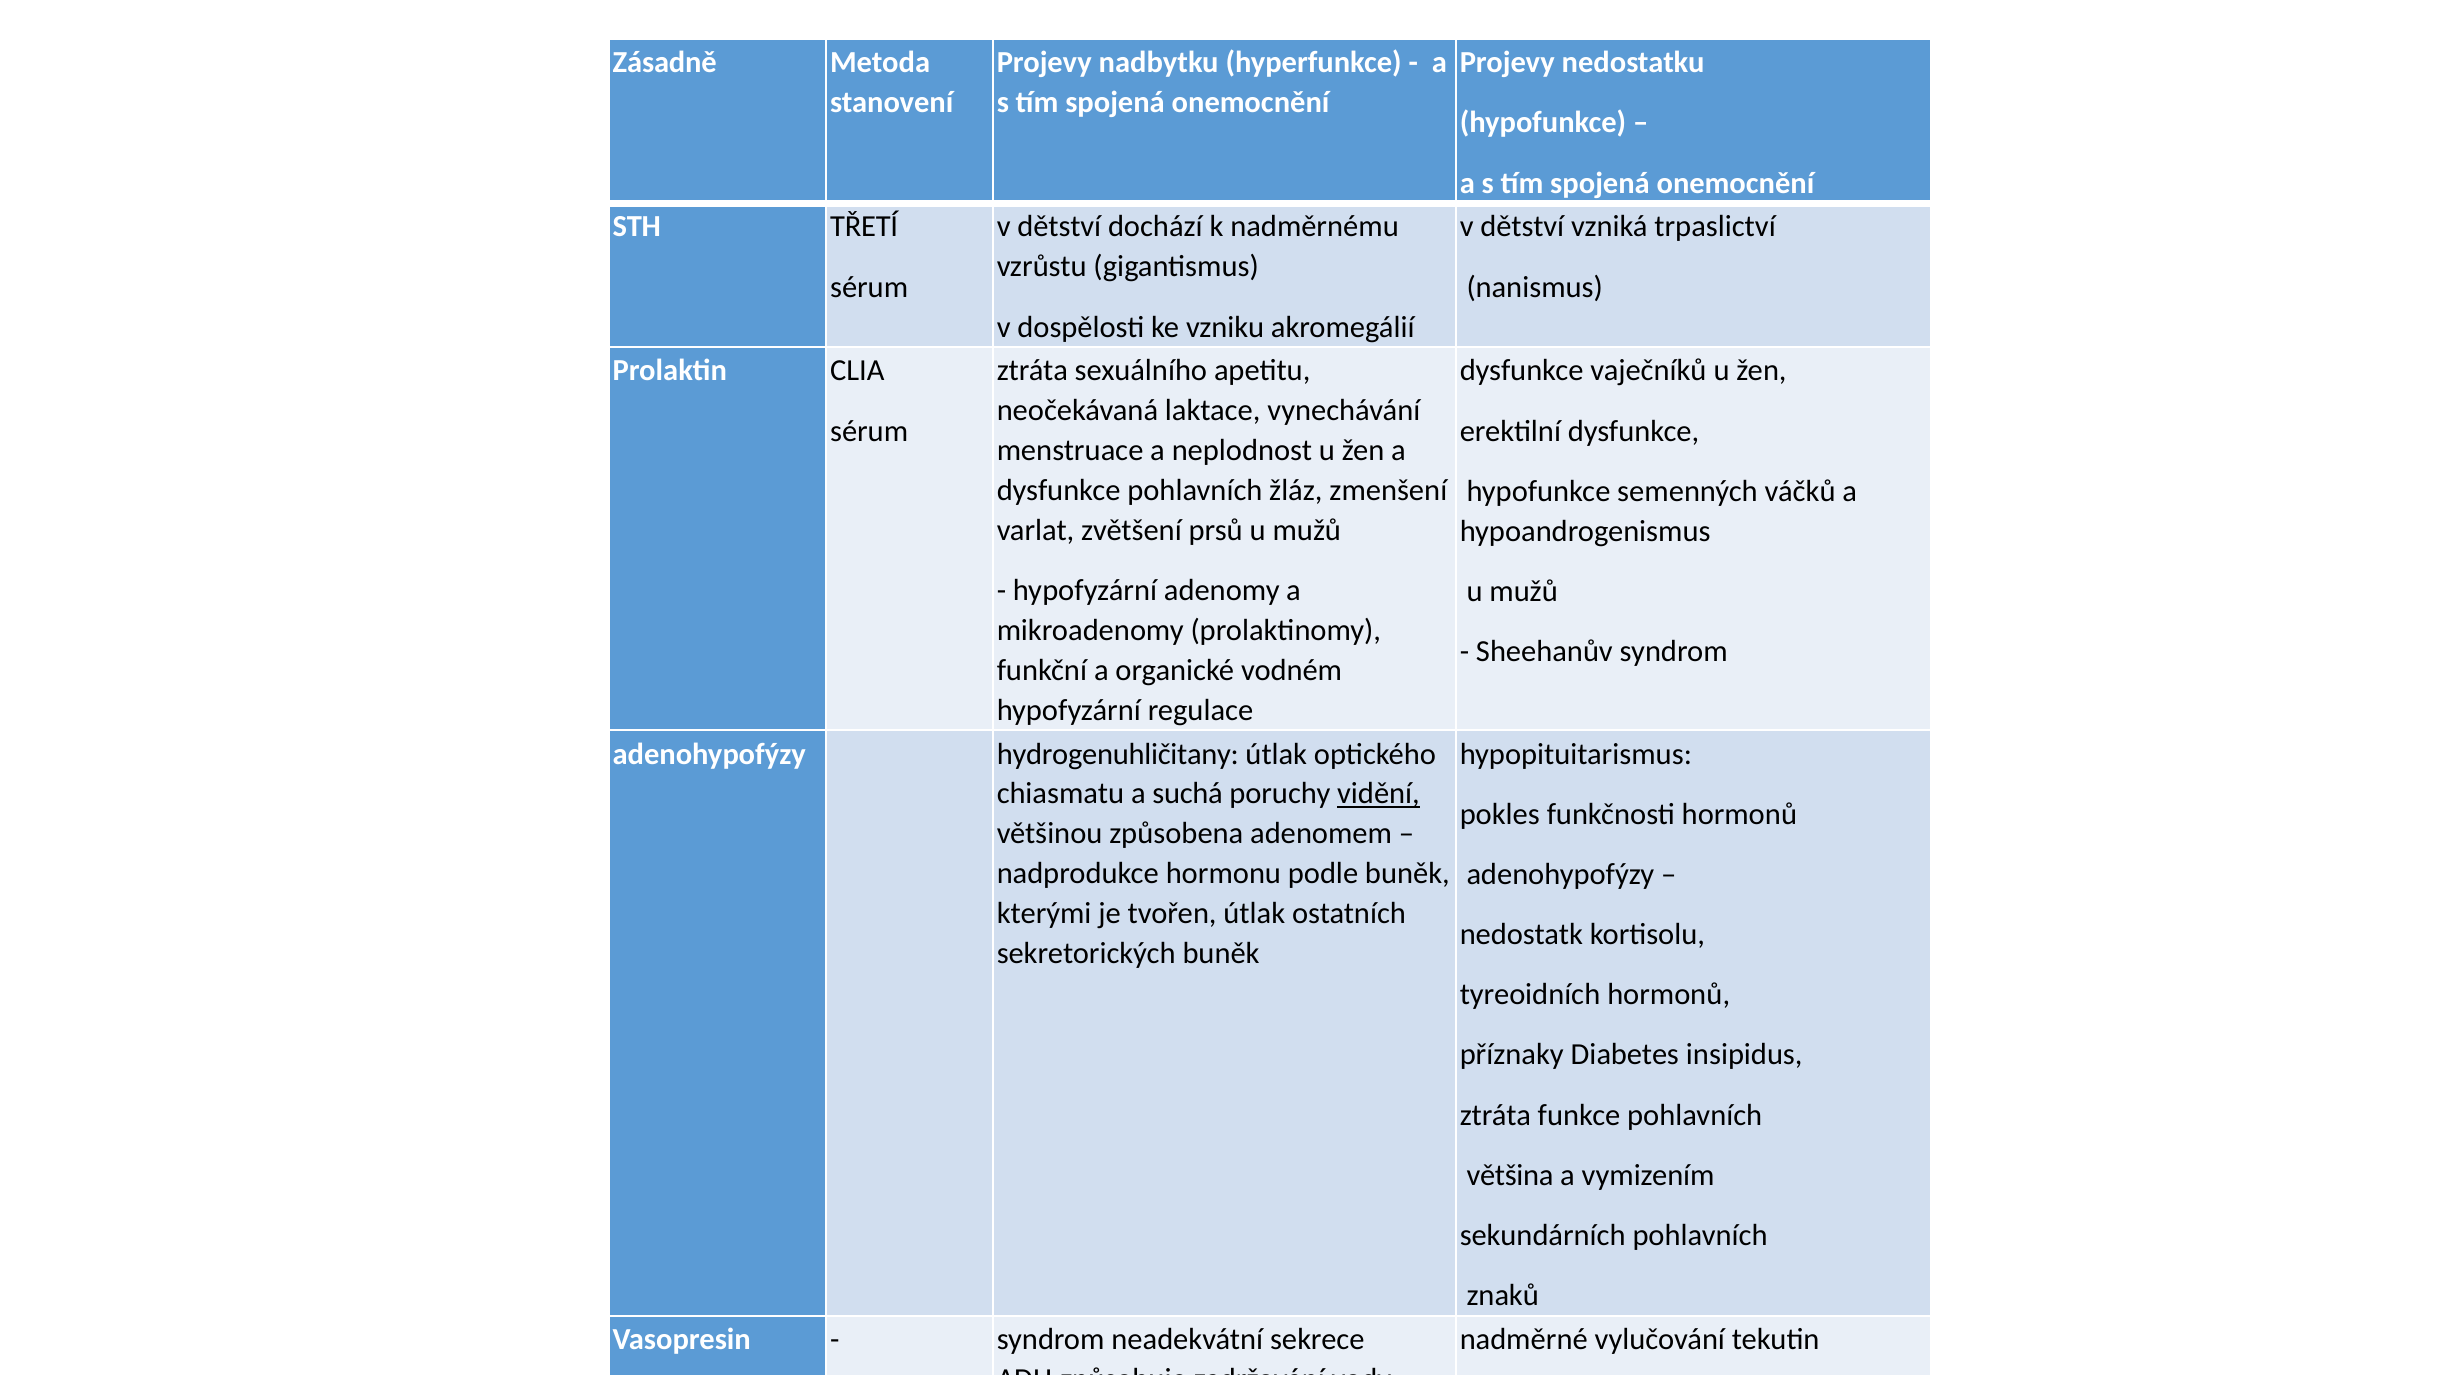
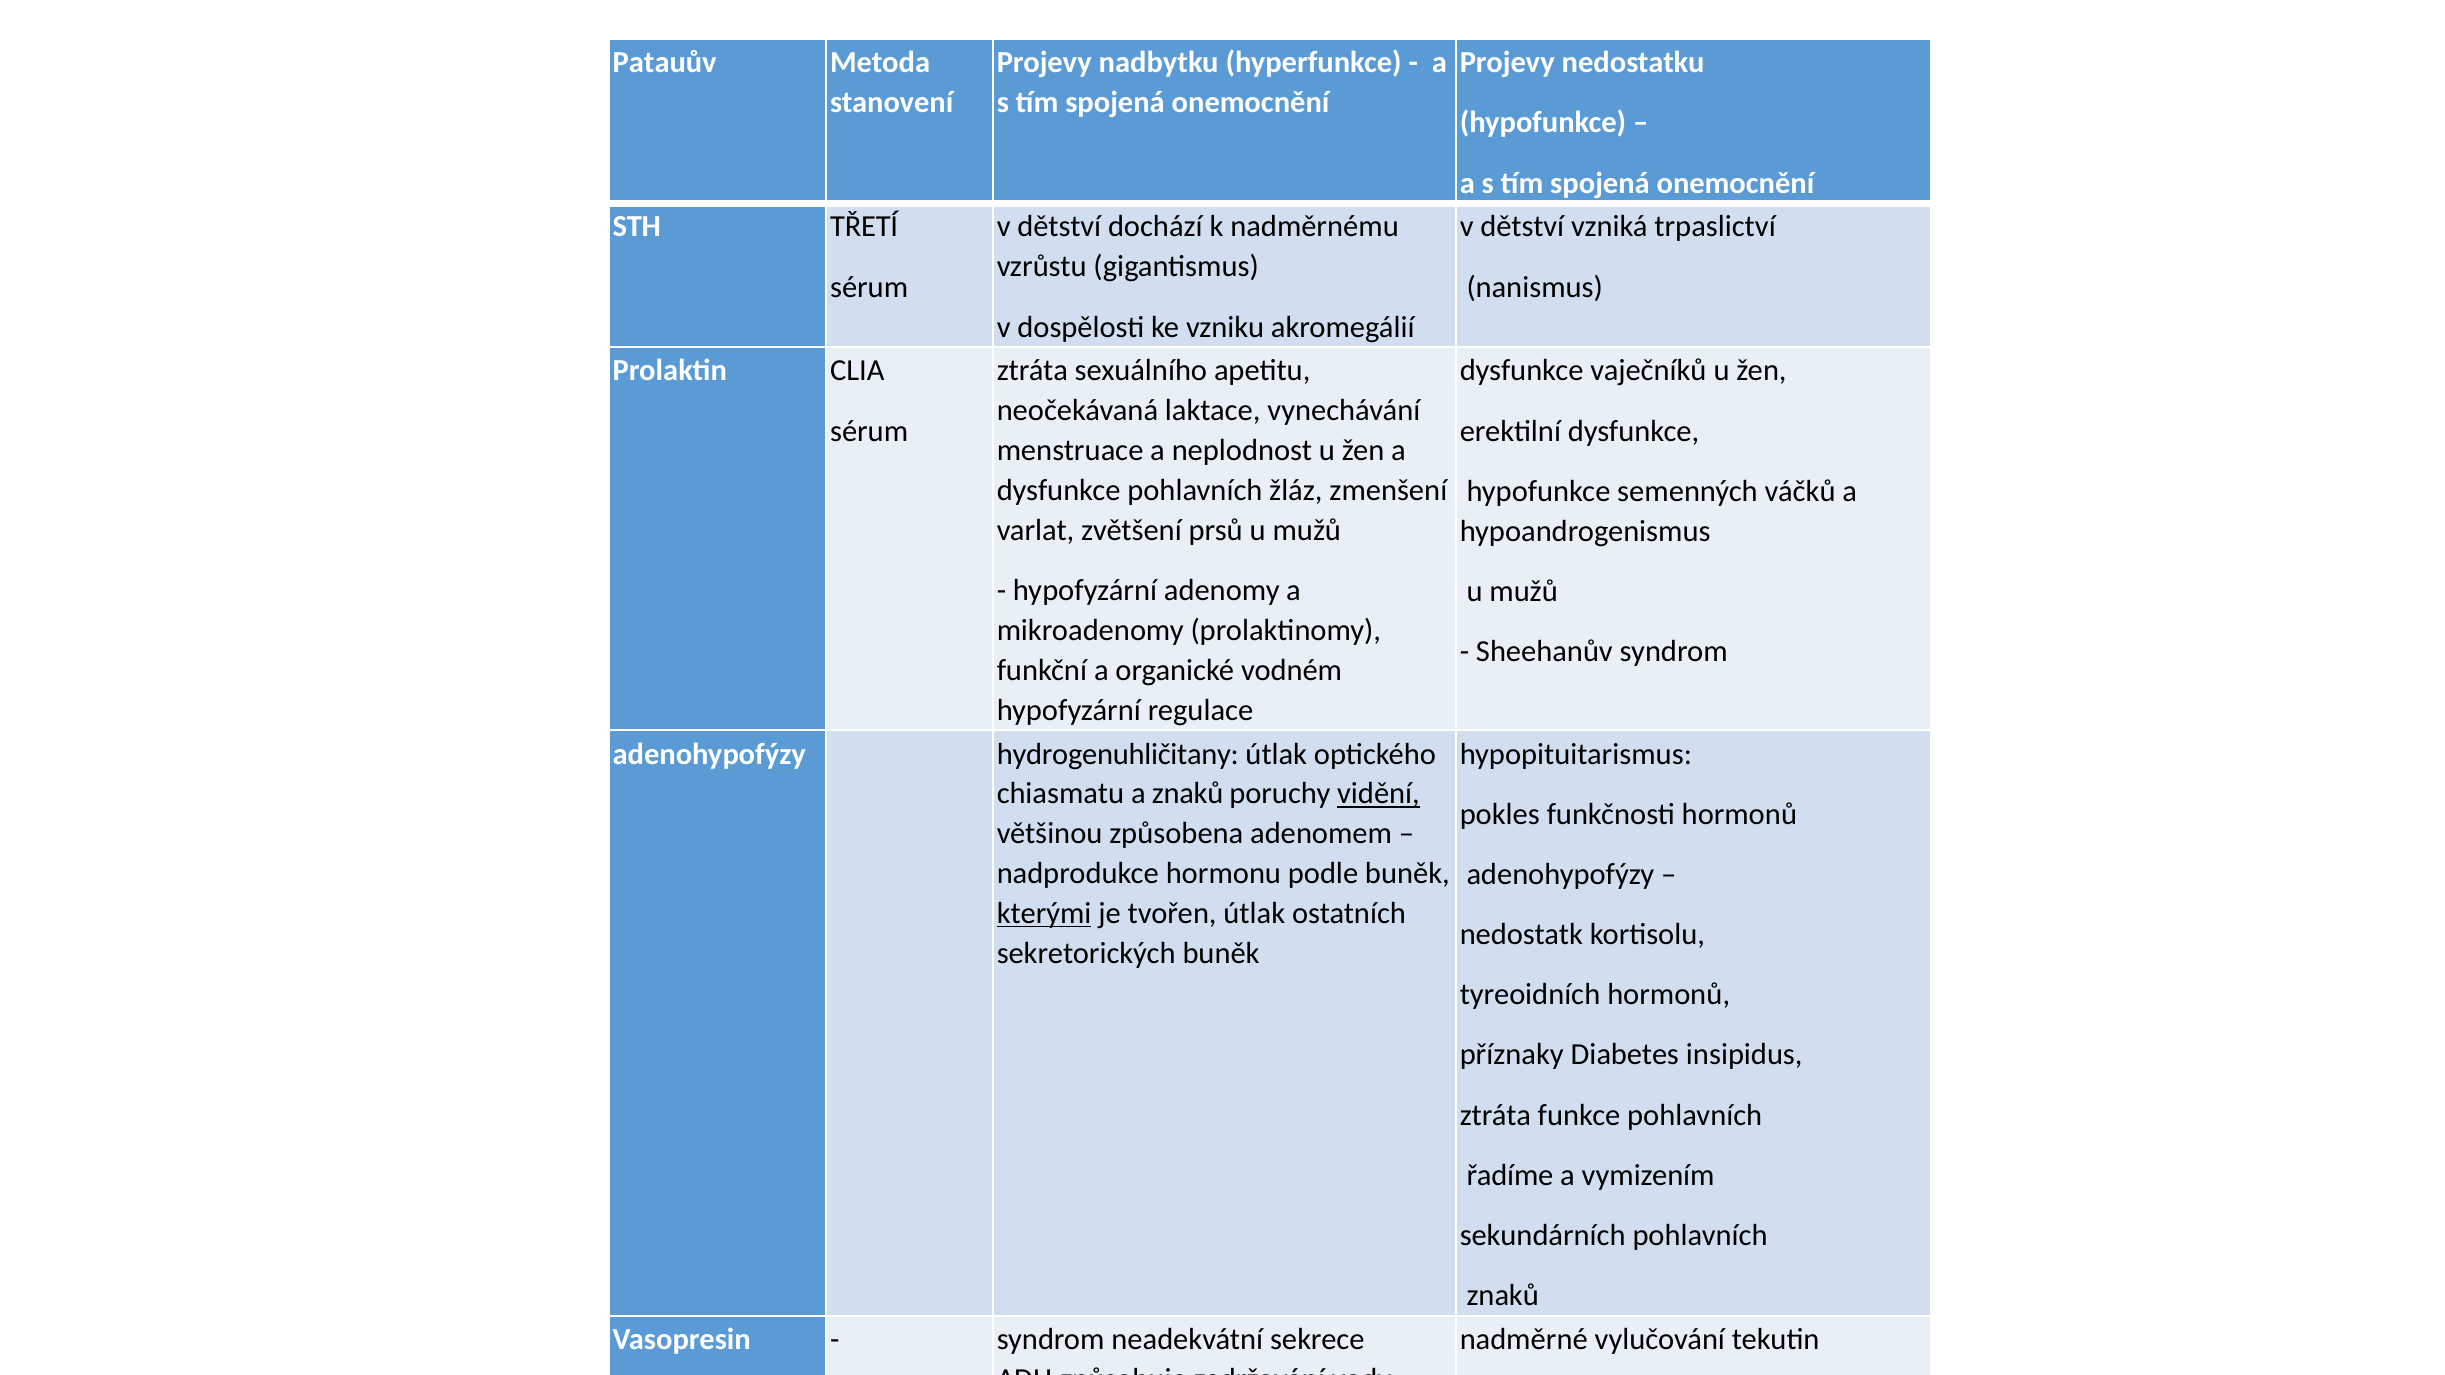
Zásadně: Zásadně -> Patauův
a suchá: suchá -> znaků
kterými underline: none -> present
většina: většina -> řadíme
